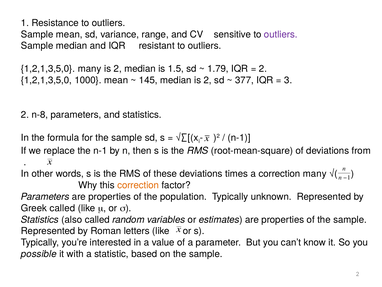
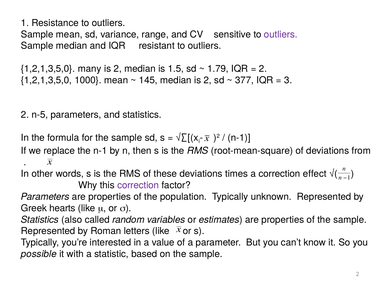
n-8: n-8 -> n-5
correction many: many -> effect
correction at (138, 185) colour: orange -> purple
Greek called: called -> hearts
